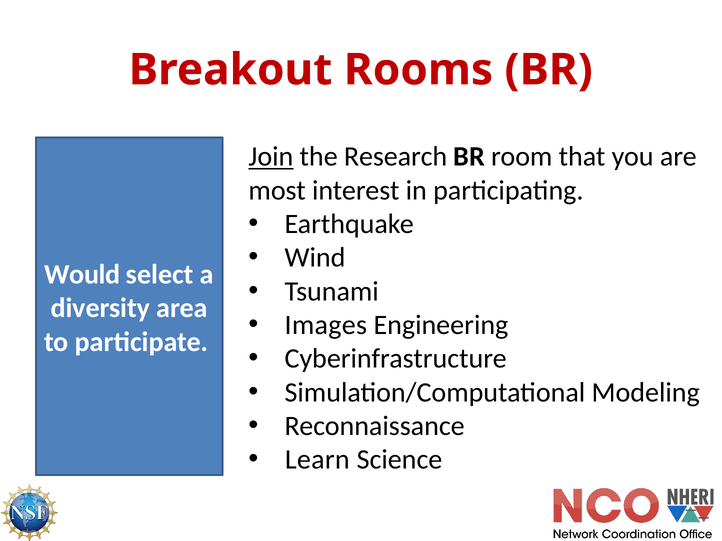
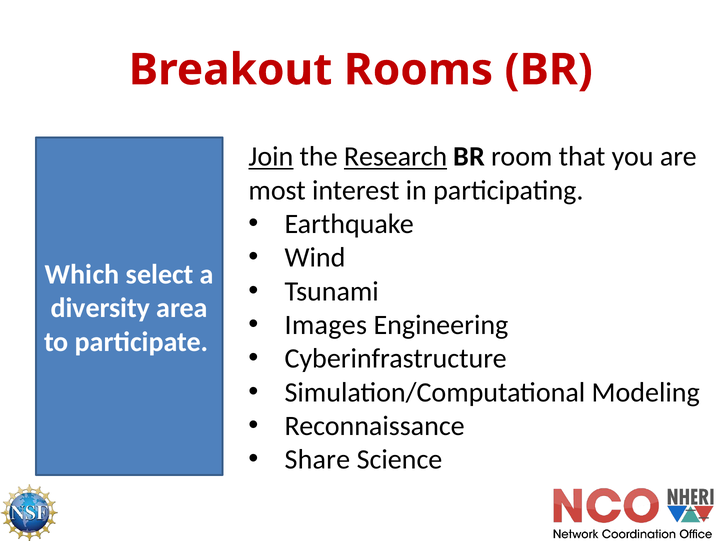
Research underline: none -> present
Would: Would -> Which
Learn: Learn -> Share
